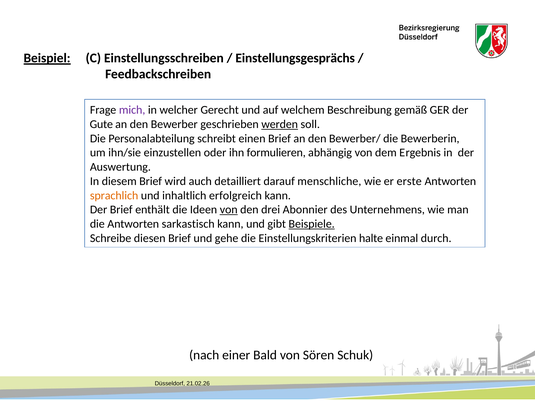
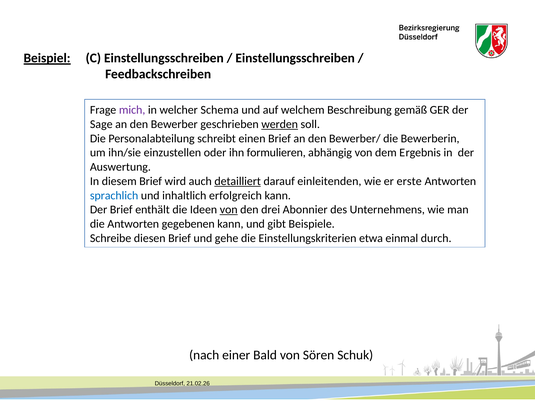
Einstellungsgesprächs at (295, 58): Einstellungsgesprächs -> Einstellungsschreiben
Gerecht: Gerecht -> Schema
Gute: Gute -> Sage
detailliert underline: none -> present
menschliche: menschliche -> einleitenden
sprachlich colour: orange -> blue
sarkastisch: sarkastisch -> gegebenen
Beispiele underline: present -> none
halte: halte -> etwa
